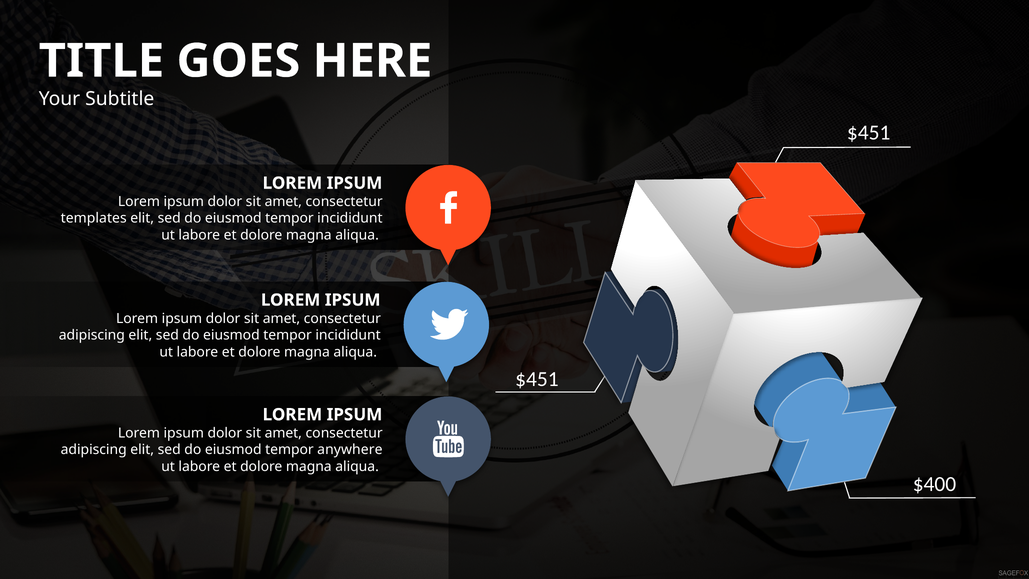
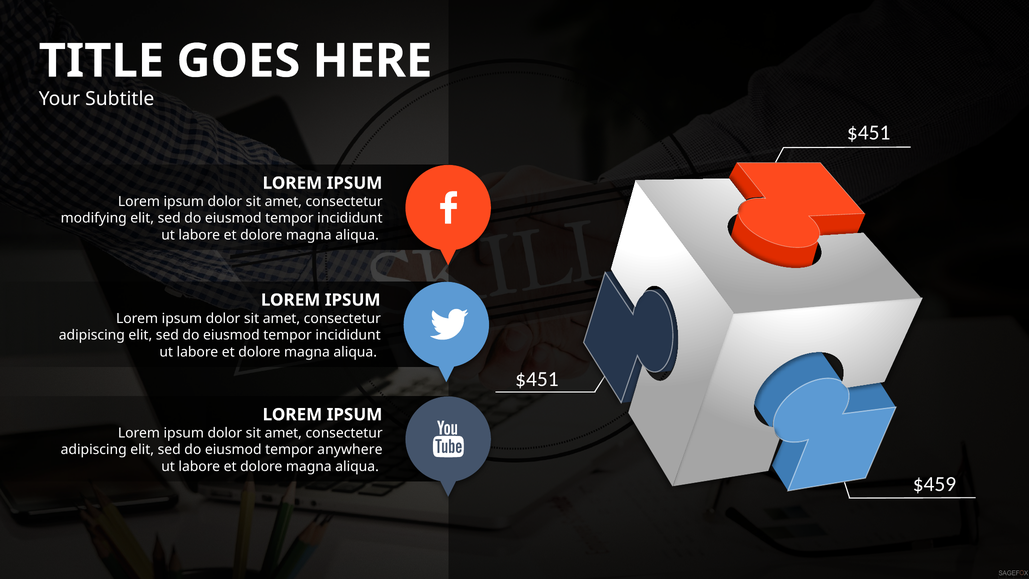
templates: templates -> modifying
$400: $400 -> $459
